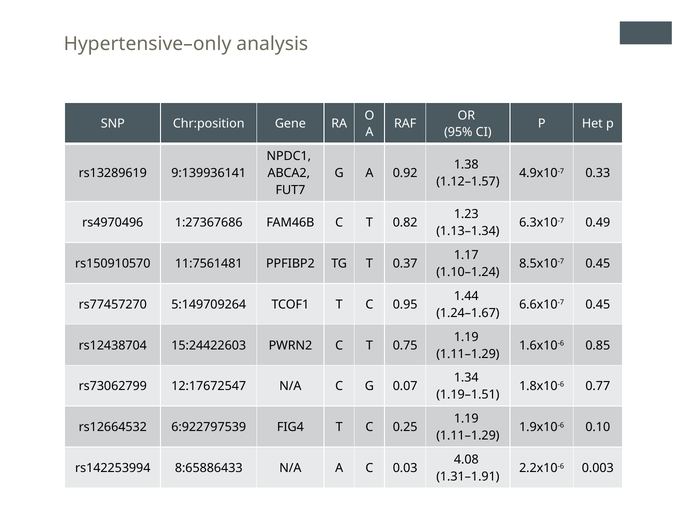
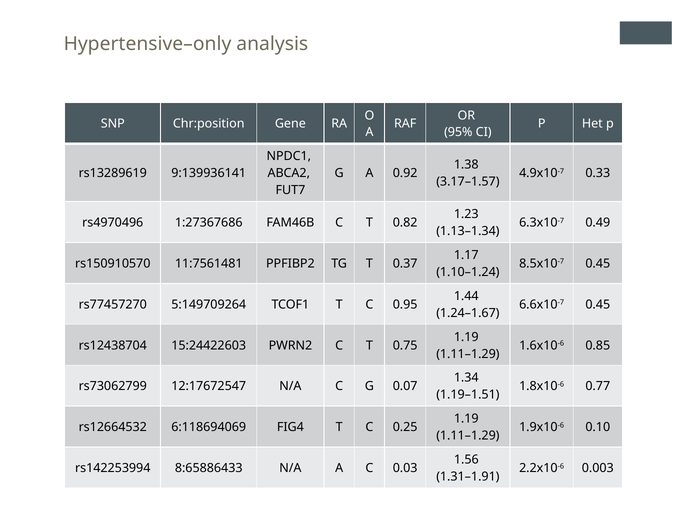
1.12–1.57: 1.12–1.57 -> 3.17–1.57
6:922797539: 6:922797539 -> 6:118694069
4.08: 4.08 -> 1.56
